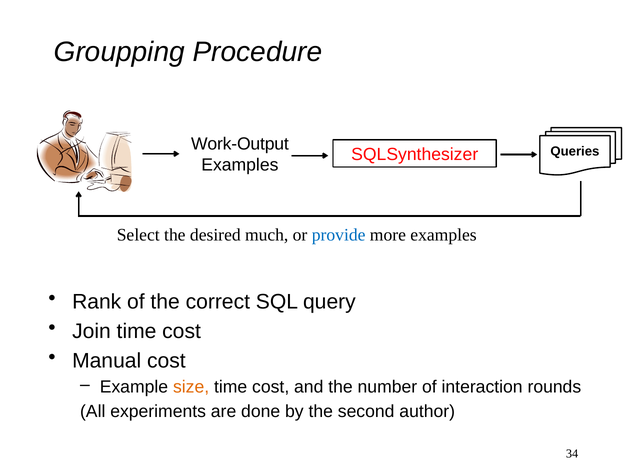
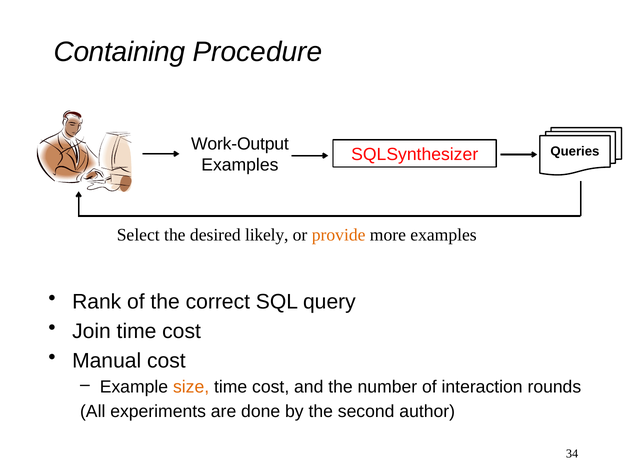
Groupping: Groupping -> Containing
much: much -> likely
provide colour: blue -> orange
